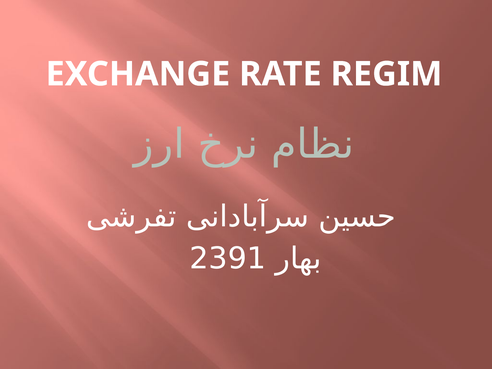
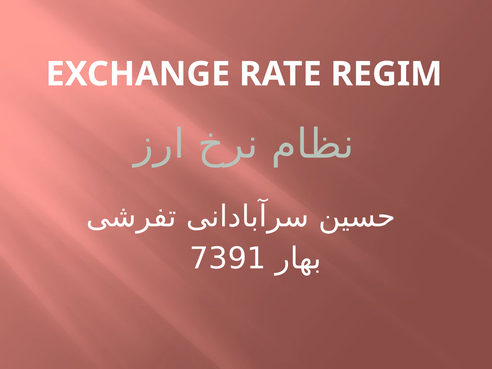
2391: 2391 -> 7391
